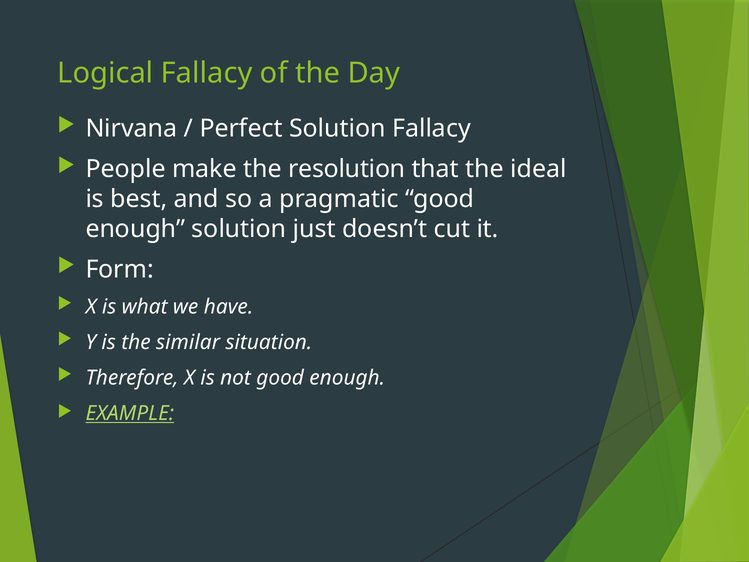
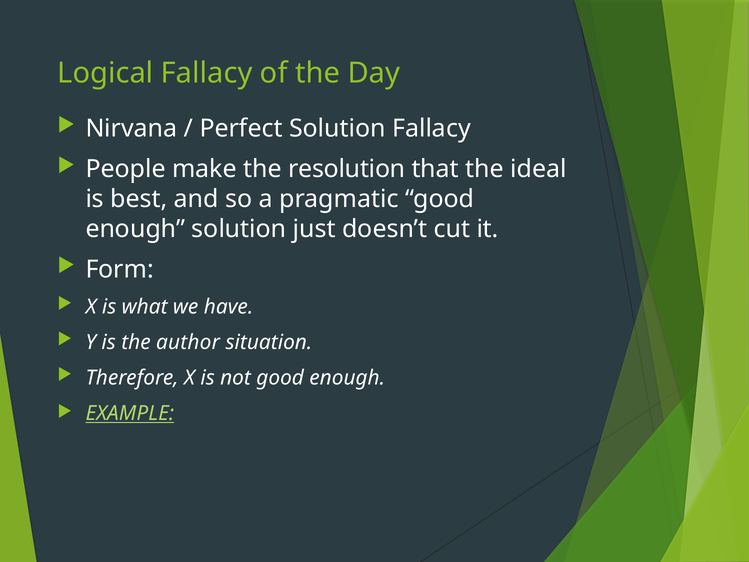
similar: similar -> author
